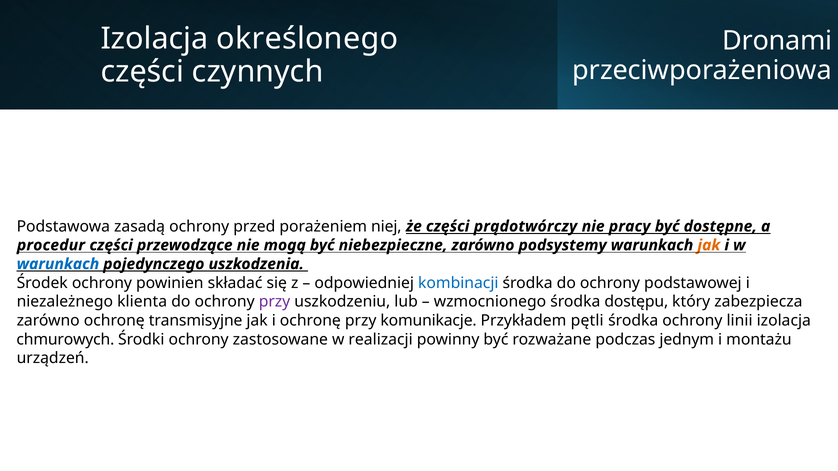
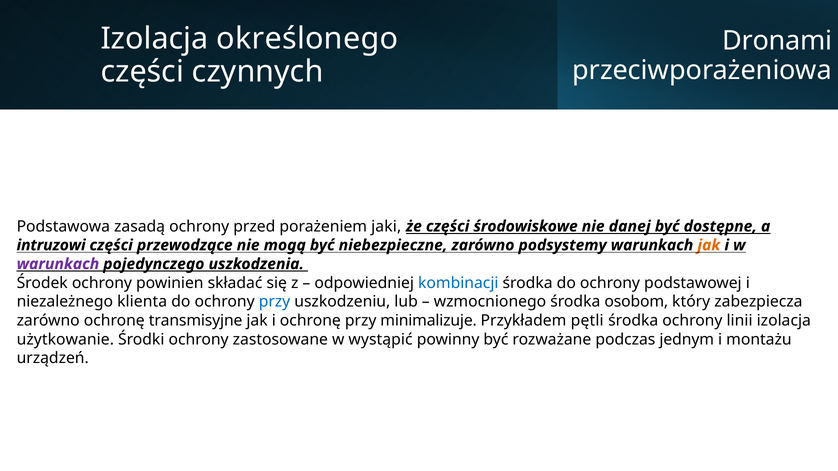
niej: niej -> jaki
prądotwórczy: prądotwórczy -> środowiskowe
pracy: pracy -> danej
procedur: procedur -> intruzowi
warunkach at (58, 264) colour: blue -> purple
przy at (275, 302) colour: purple -> blue
dostępu: dostępu -> osobom
komunikacje: komunikacje -> minimalizuje
chmurowych: chmurowych -> użytkowanie
realizacji: realizacji -> wystąpić
